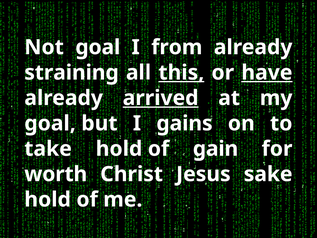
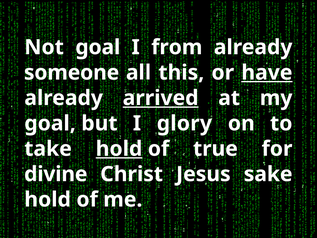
straining: straining -> someone
this underline: present -> none
gains: gains -> glory
hold at (119, 149) underline: none -> present
gain: gain -> true
worth: worth -> divine
